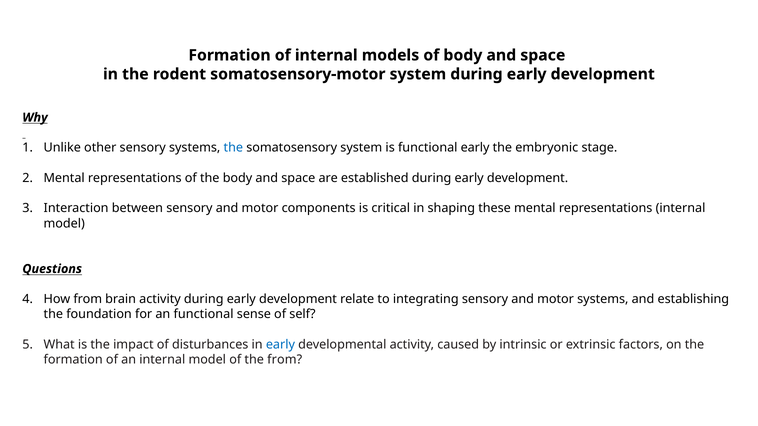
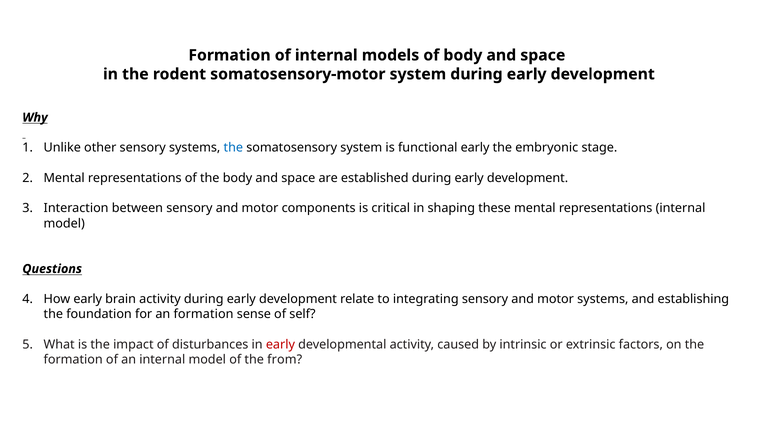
How from: from -> early
an functional: functional -> formation
early at (280, 345) colour: blue -> red
